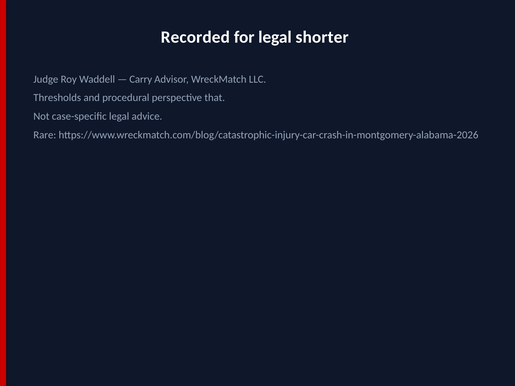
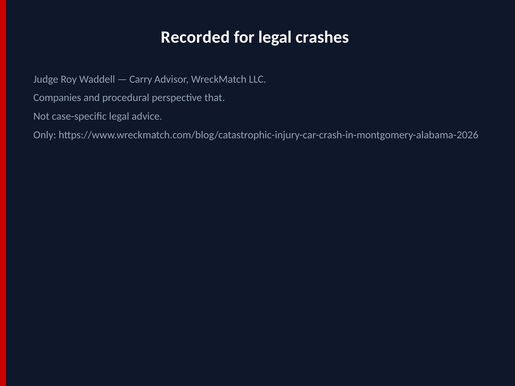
shorter: shorter -> crashes
Thresholds: Thresholds -> Companies
Rare: Rare -> Only
